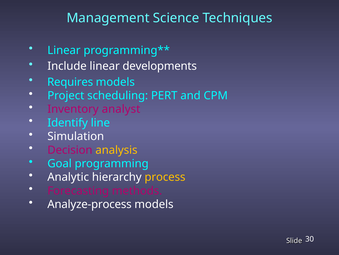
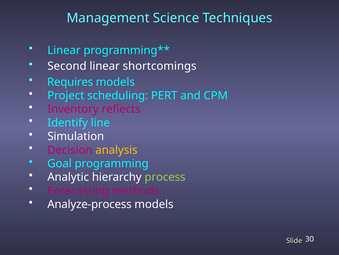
Include: Include -> Second
developments: developments -> shortcomings
analyst: analyst -> reflects
process colour: yellow -> light green
